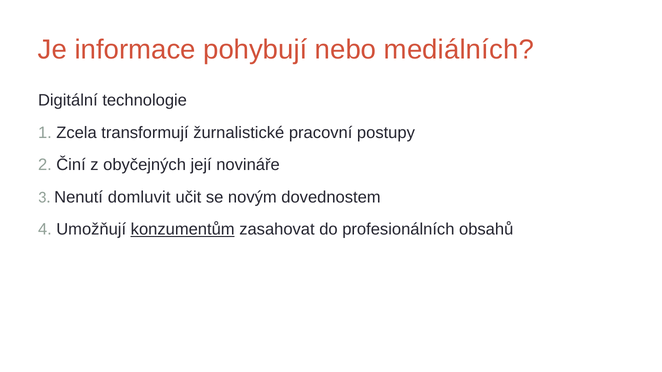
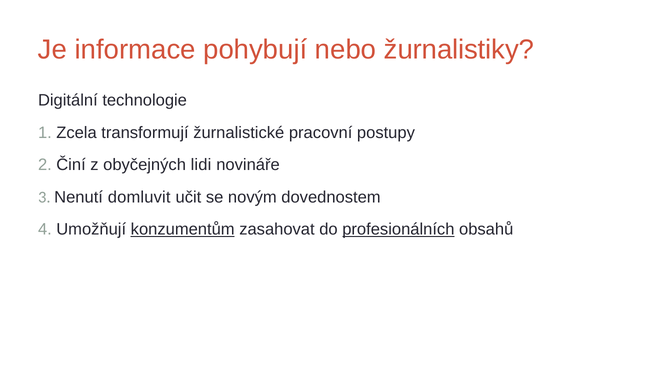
mediálních: mediálních -> žurnalistiky
její: její -> lidi
profesionálních underline: none -> present
